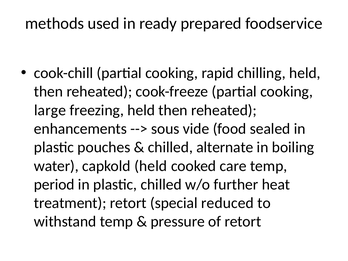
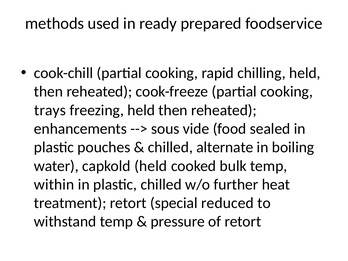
large: large -> trays
care: care -> bulk
period: period -> within
